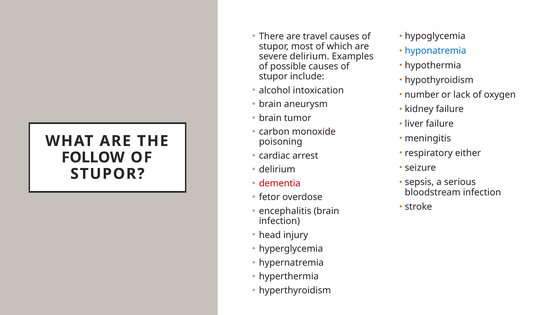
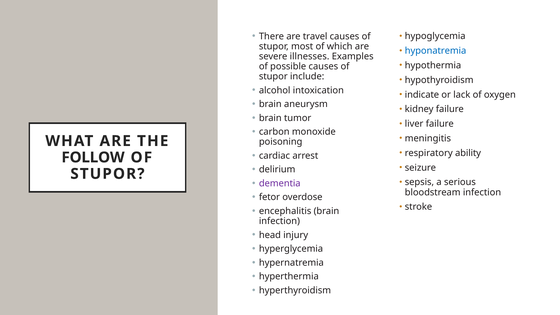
severe delirium: delirium -> illnesses
number: number -> indicate
either: either -> ability
dementia colour: red -> purple
